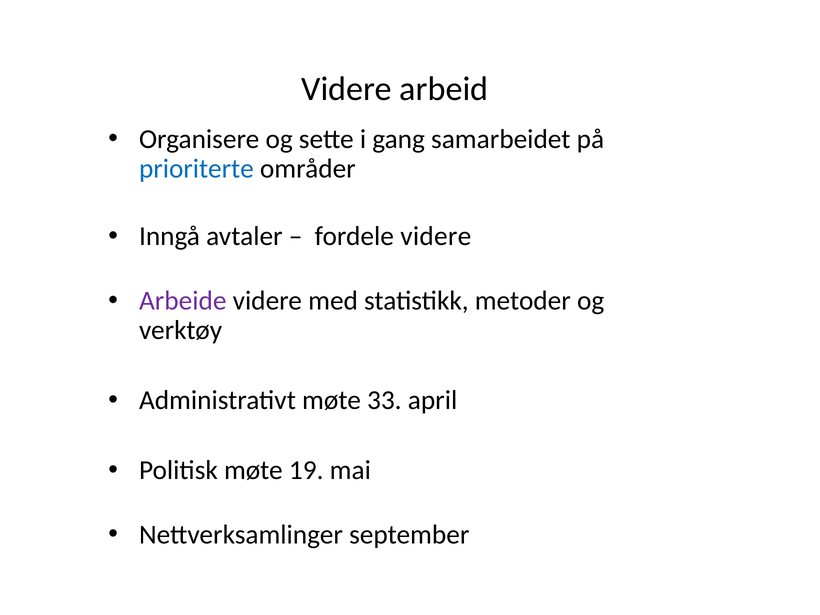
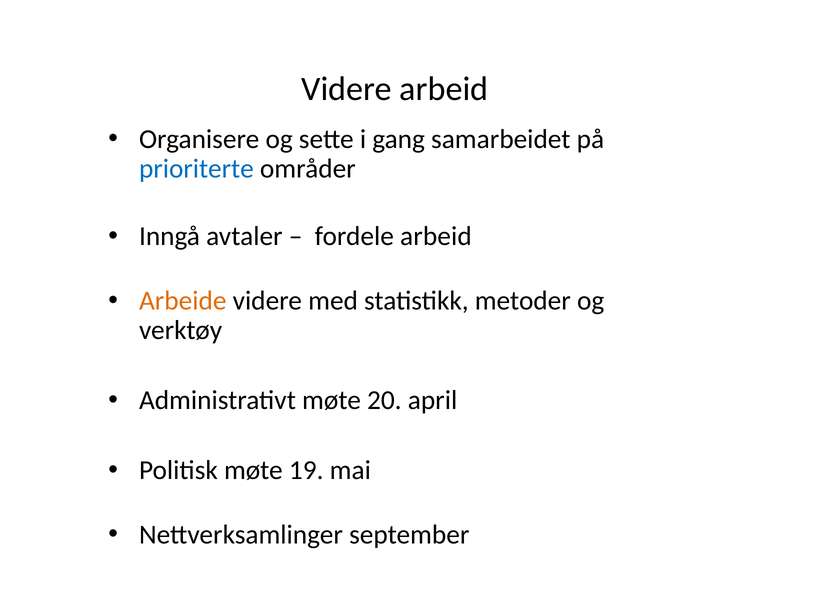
fordele videre: videre -> arbeid
Arbeide colour: purple -> orange
33: 33 -> 20
